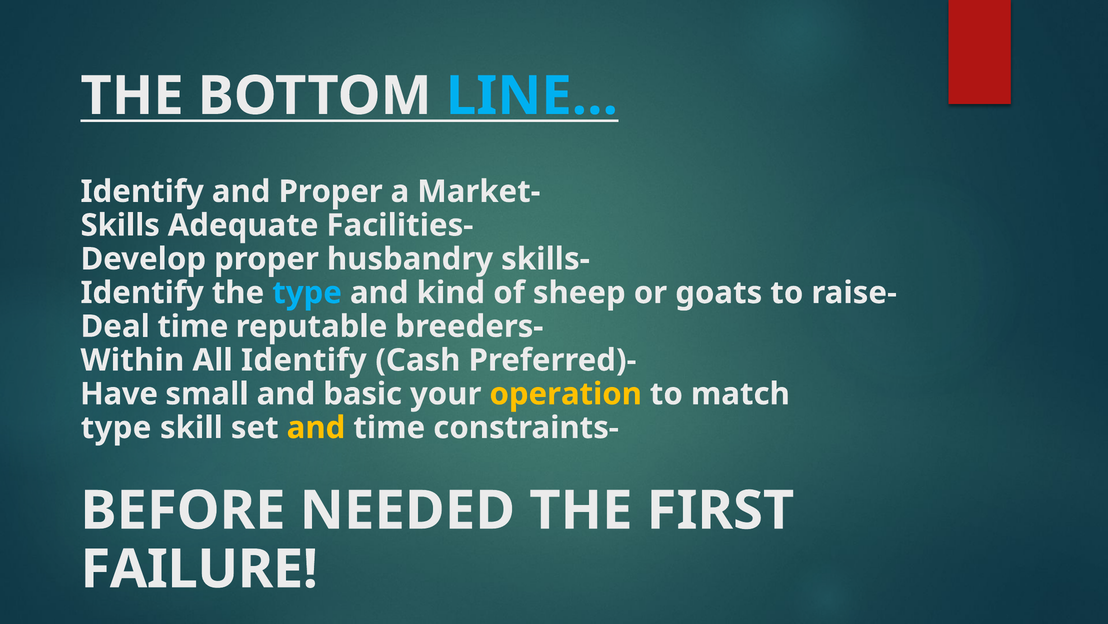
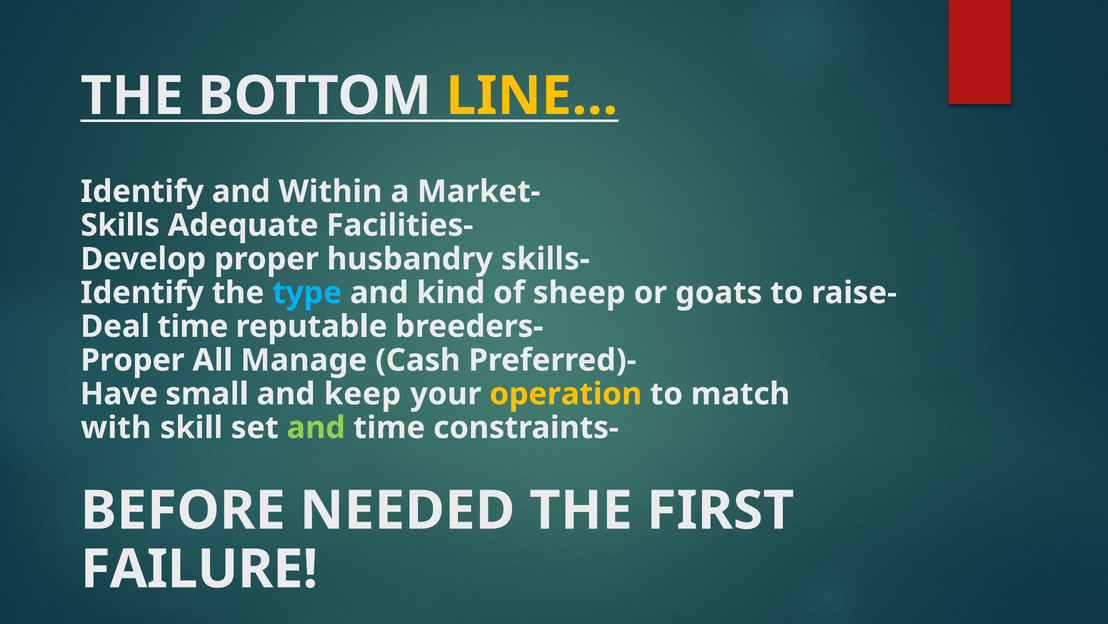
LINE… colour: light blue -> yellow
and Proper: Proper -> Within
Within at (132, 360): Within -> Proper
All Identify: Identify -> Manage
basic: basic -> keep
type at (116, 427): type -> with
and at (316, 427) colour: yellow -> light green
